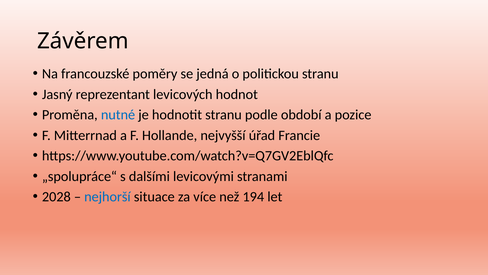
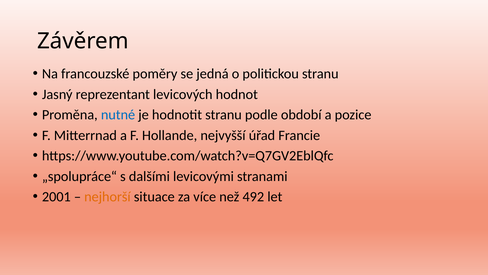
2028: 2028 -> 2001
nejhorší colour: blue -> orange
194: 194 -> 492
